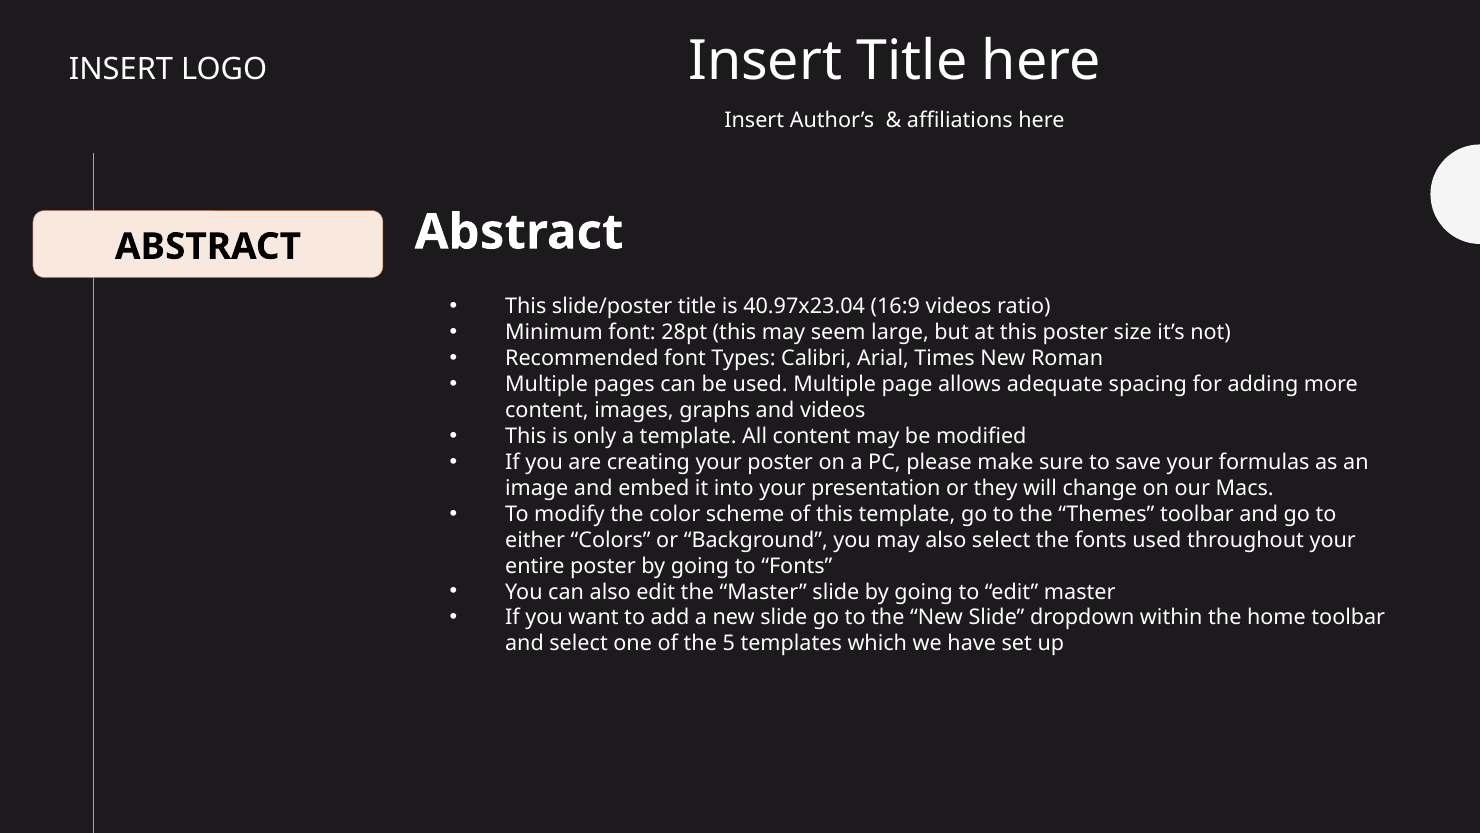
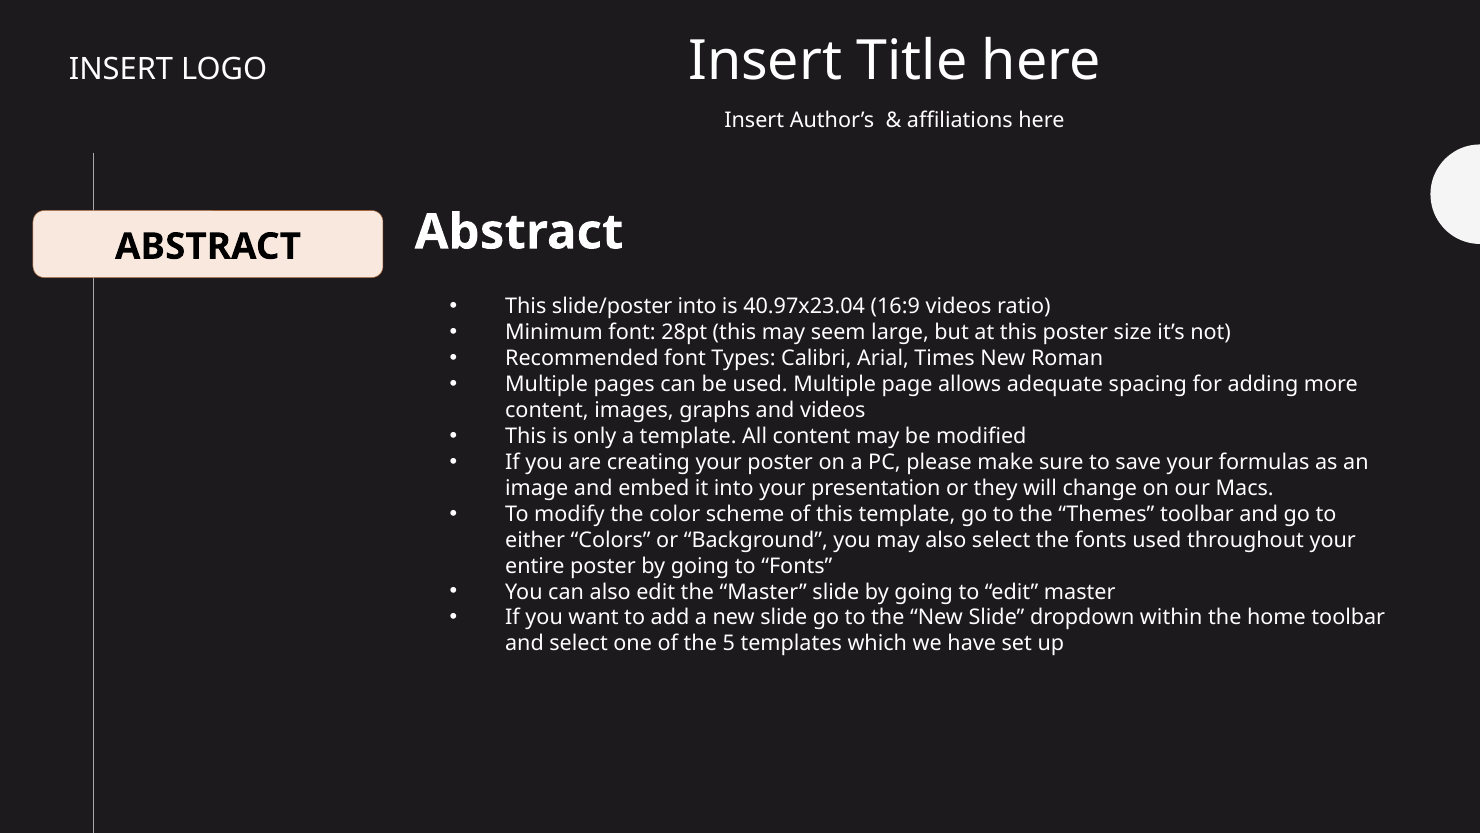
slide/poster title: title -> into
